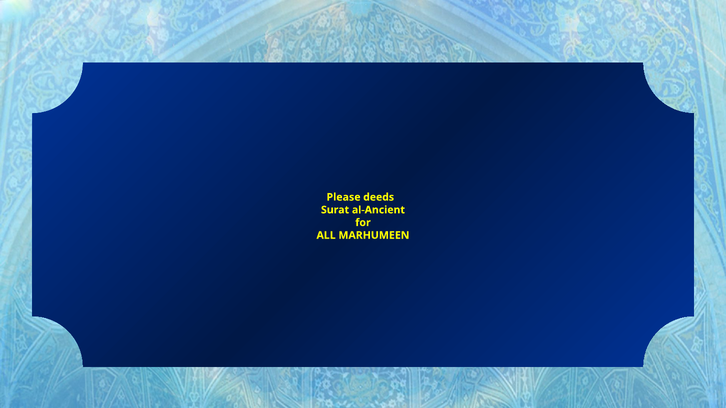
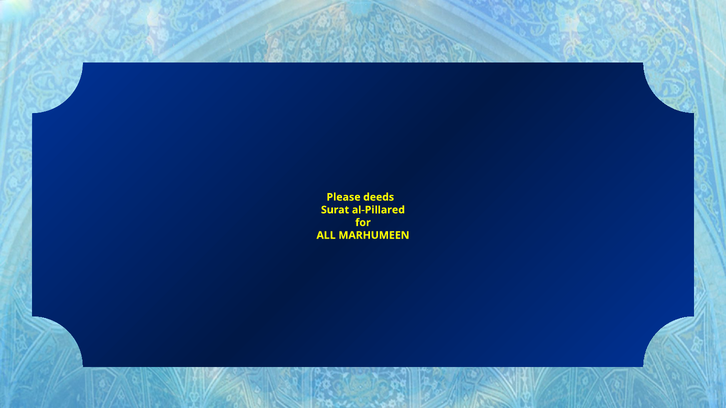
al-Ancient: al-Ancient -> al-Pillared
